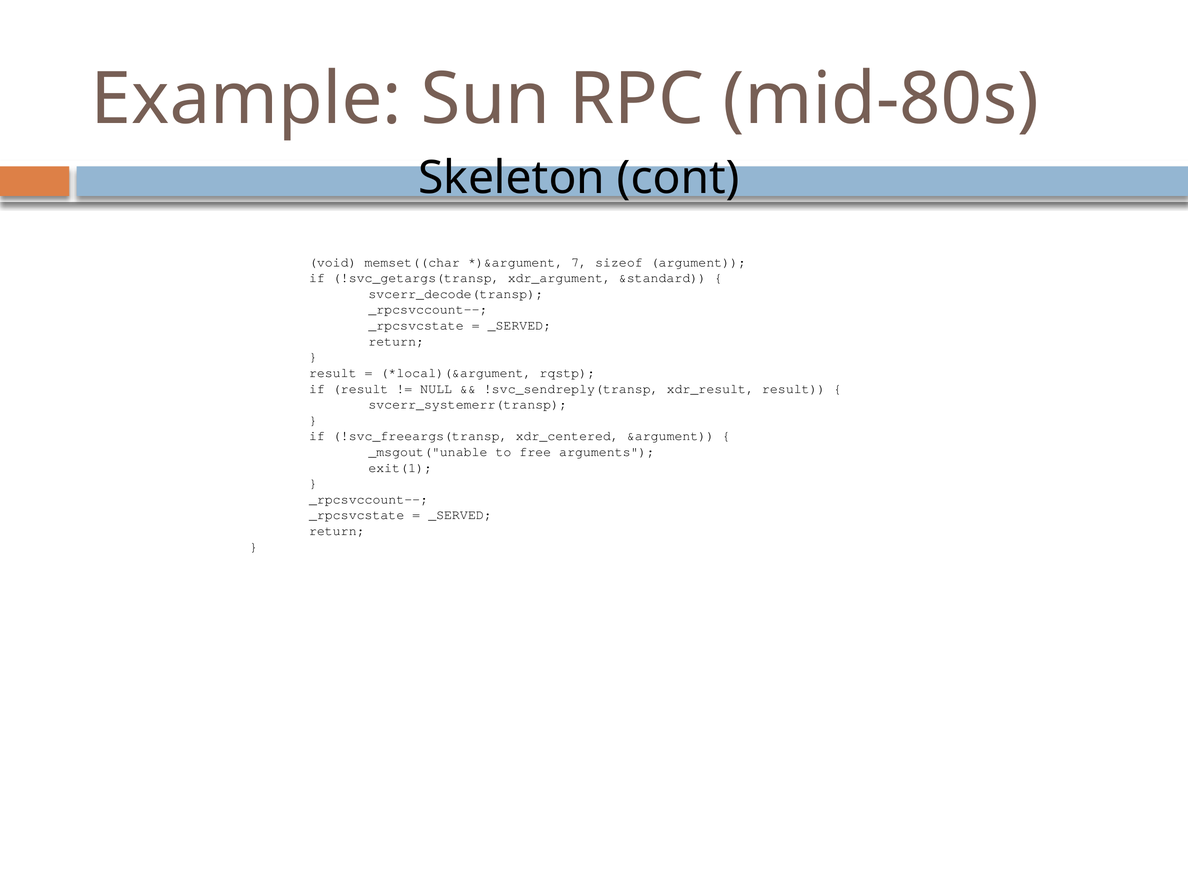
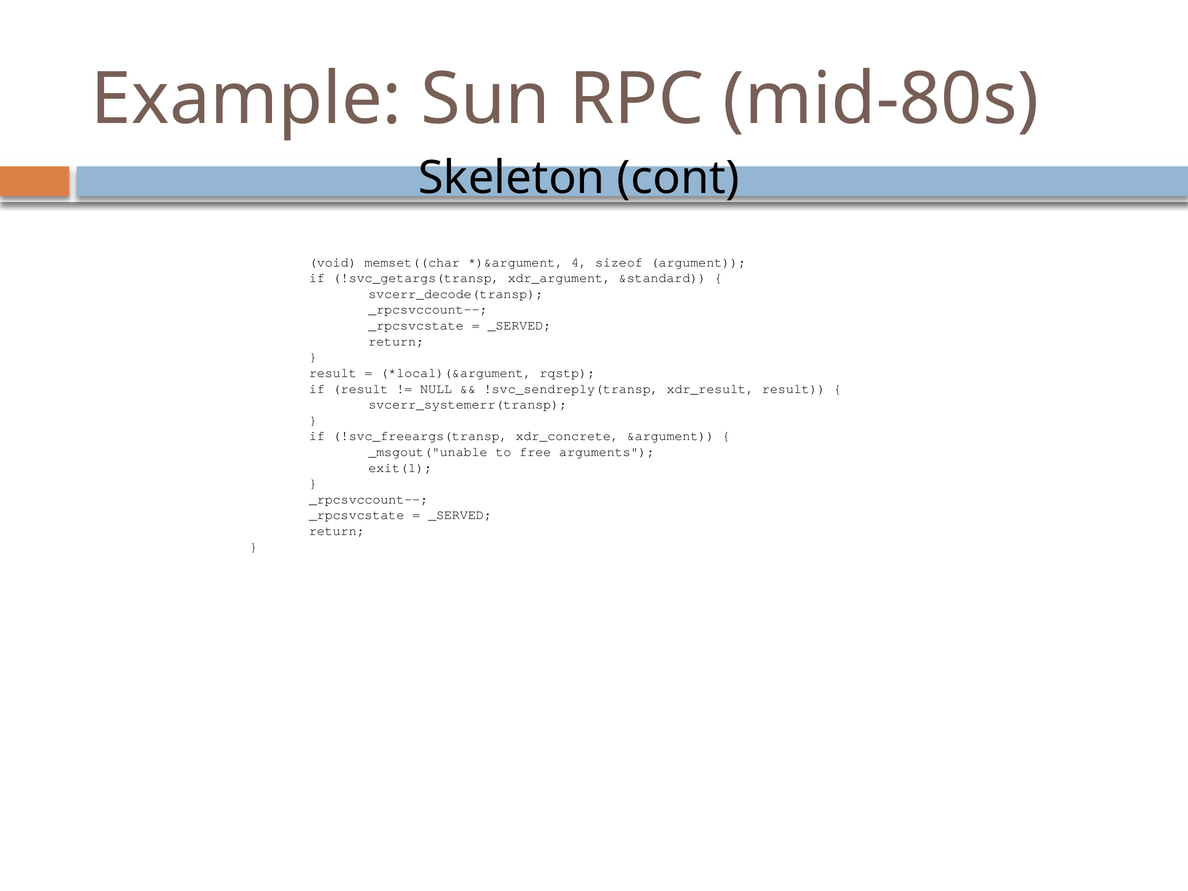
7: 7 -> 4
xdr_centered: xdr_centered -> xdr_concrete
